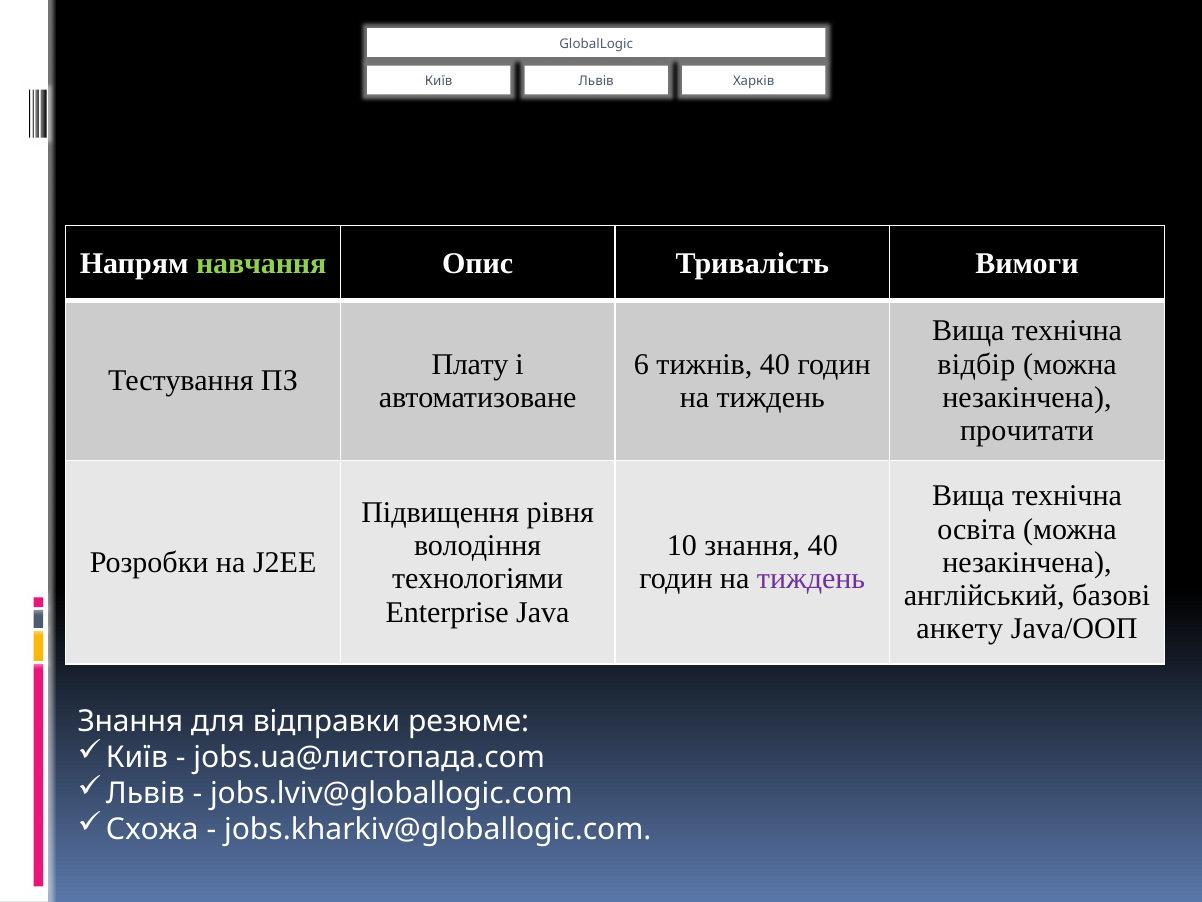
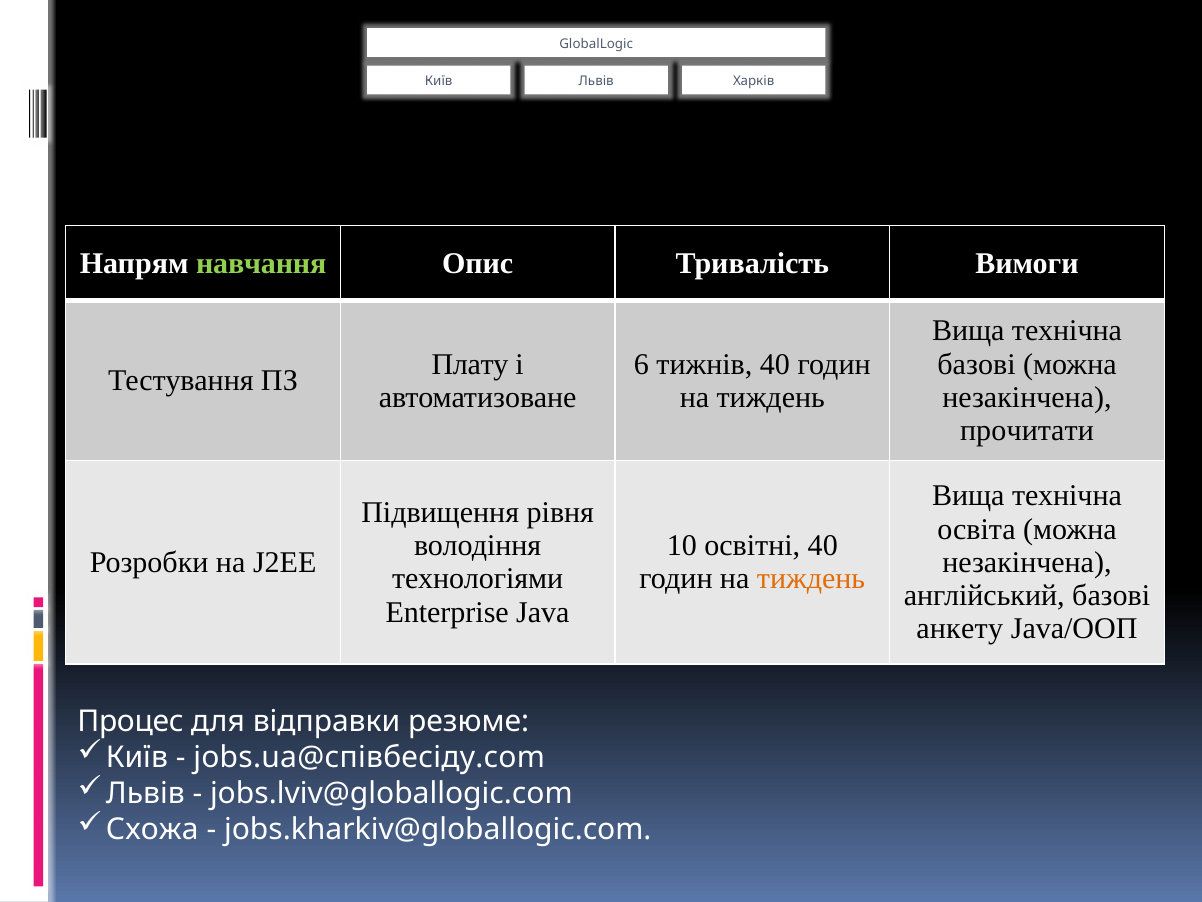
відбір at (976, 364): відбір -> базові
10 знання: знання -> освітні
тиждень at (811, 579) colour: purple -> orange
Знання at (130, 721): Знання -> Процес
jobs.ua@листопада.com: jobs.ua@листопада.com -> jobs.ua@співбесіду.com
